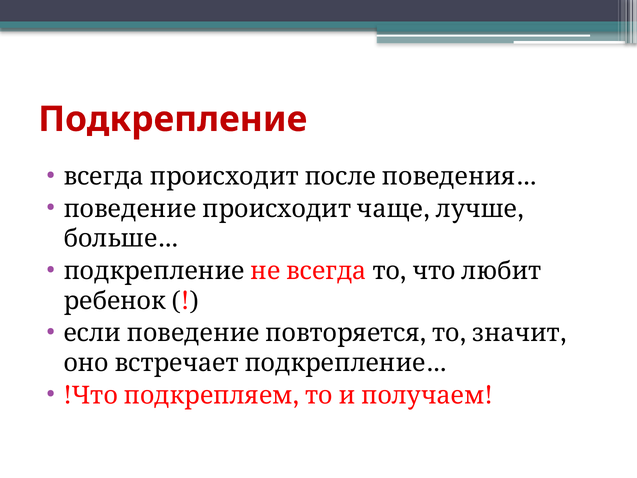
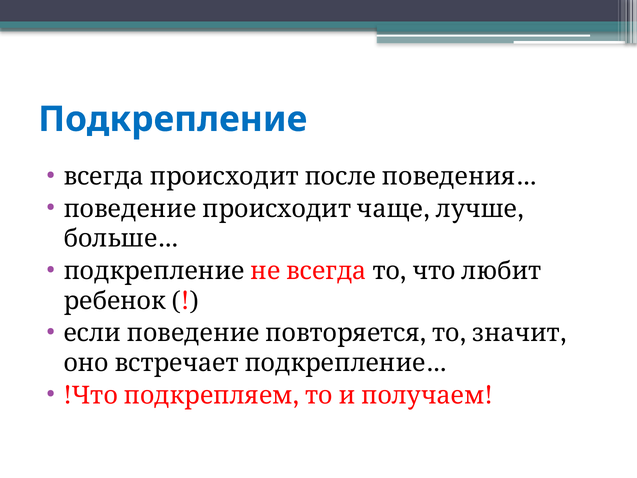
Подкрепление at (173, 119) colour: red -> blue
